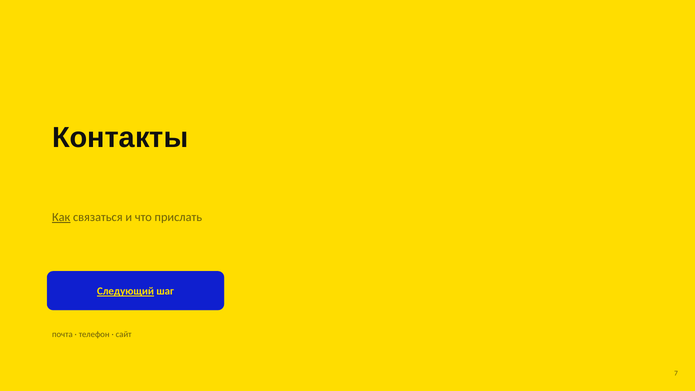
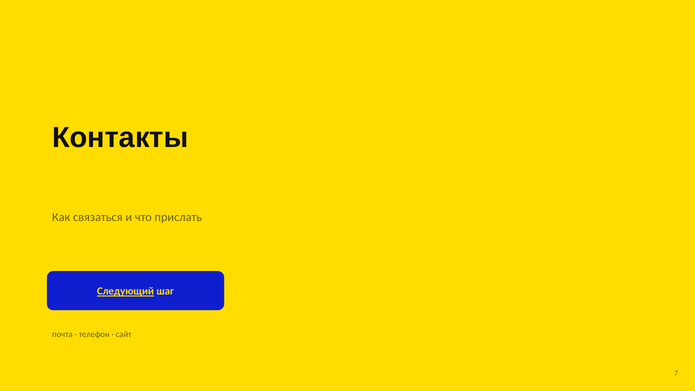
Как underline: present -> none
